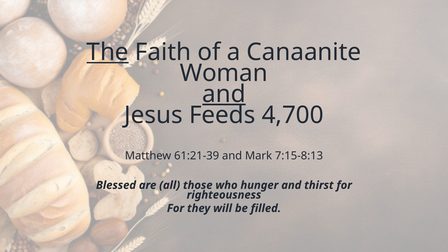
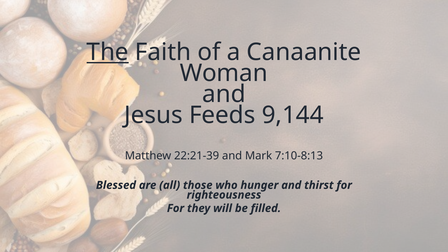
and at (224, 94) underline: present -> none
4,700: 4,700 -> 9,144
61:21-39: 61:21-39 -> 22:21-39
7:15-8:13: 7:15-8:13 -> 7:10-8:13
